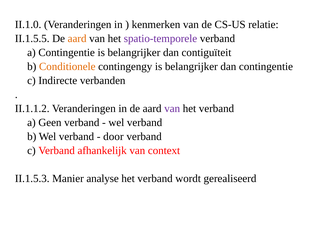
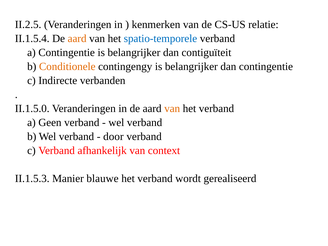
II.1.0: II.1.0 -> II.2.5
II.1.5.5: II.1.5.5 -> II.1.5.4
spatio-temporele colour: purple -> blue
II.1.1.2: II.1.1.2 -> II.1.5.0
van at (172, 108) colour: purple -> orange
analyse: analyse -> blauwe
